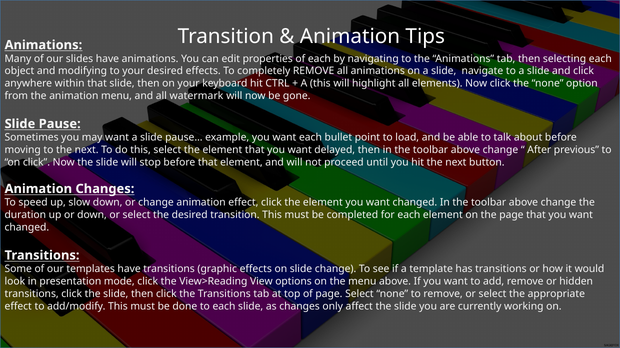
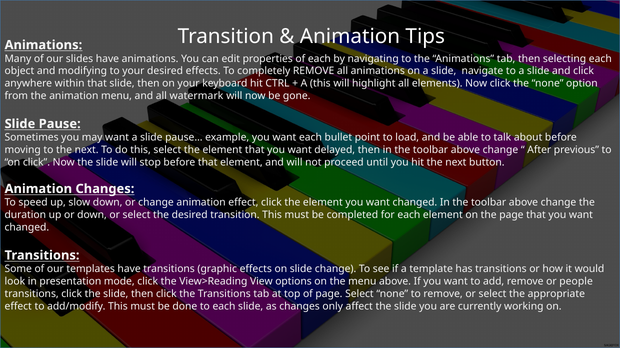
hidden: hidden -> people
